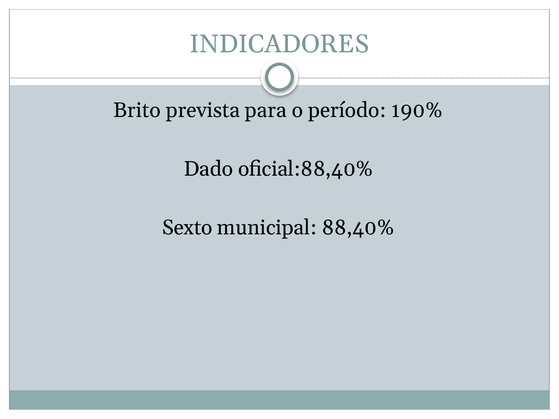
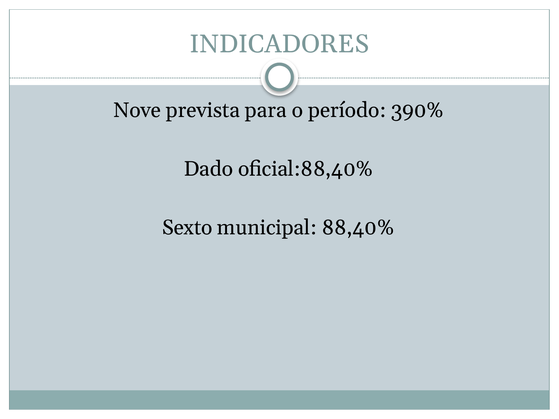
Brito: Brito -> Nove
190%: 190% -> 390%
